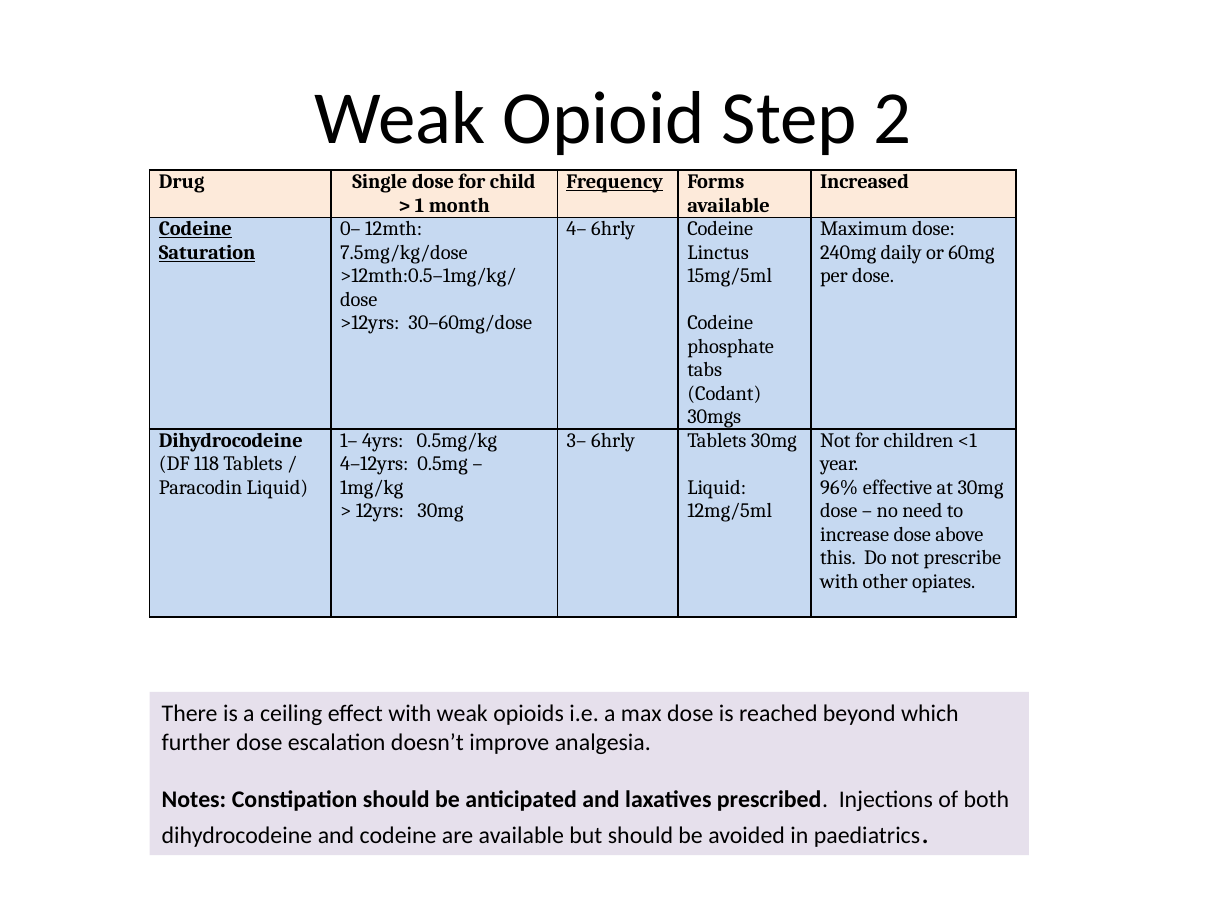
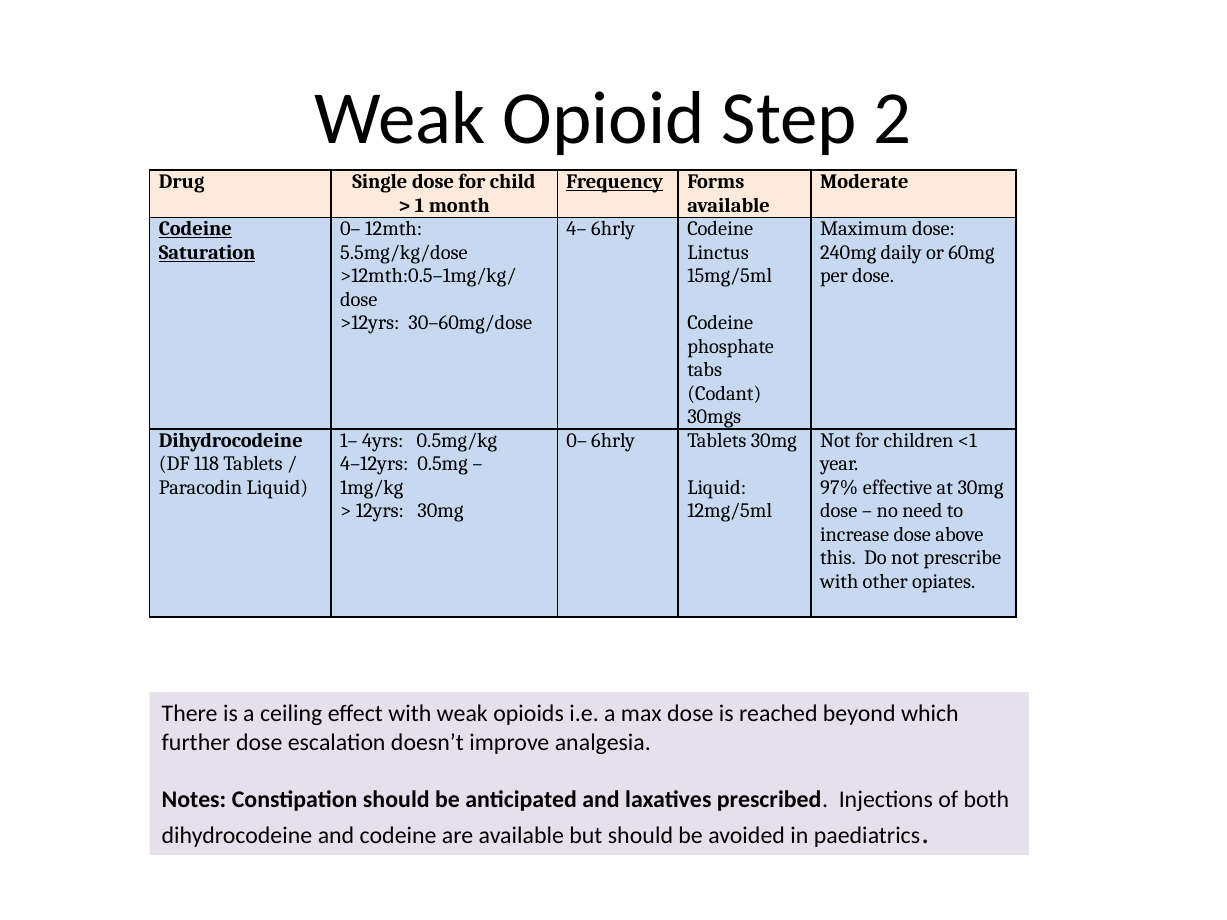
Increased: Increased -> Moderate
7.5mg/kg/dose: 7.5mg/kg/dose -> 5.5mg/kg/dose
3– at (577, 441): 3– -> 0–
96%: 96% -> 97%
